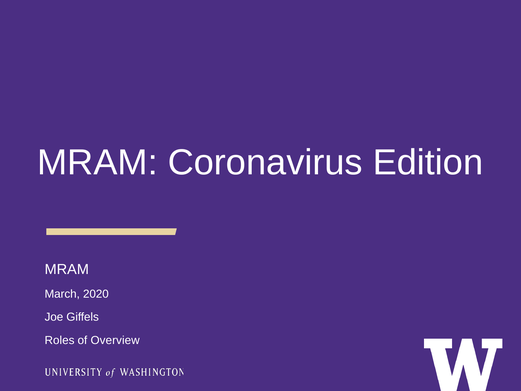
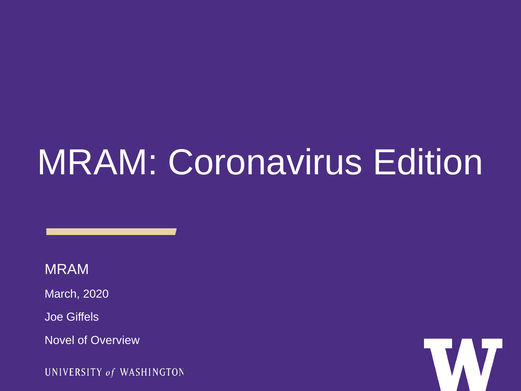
Roles: Roles -> Novel
